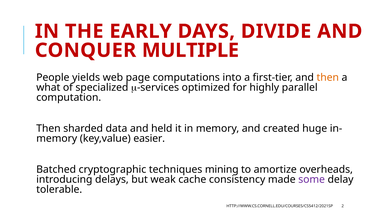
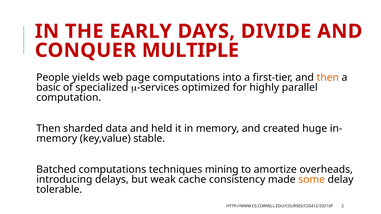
what: what -> basic
easier: easier -> stable
Batched cryptographic: cryptographic -> computations
some colour: purple -> orange
